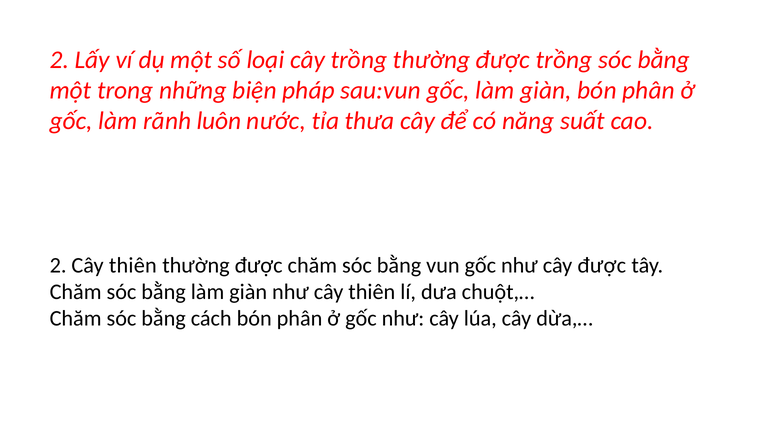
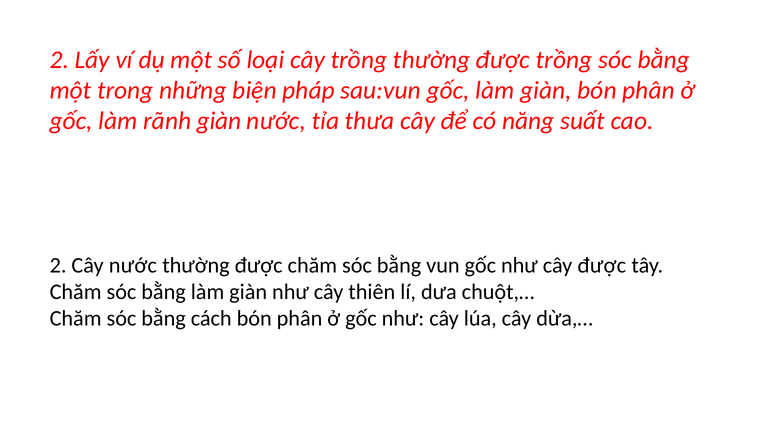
rãnh luôn: luôn -> giàn
2 Cây thiên: thiên -> nước
